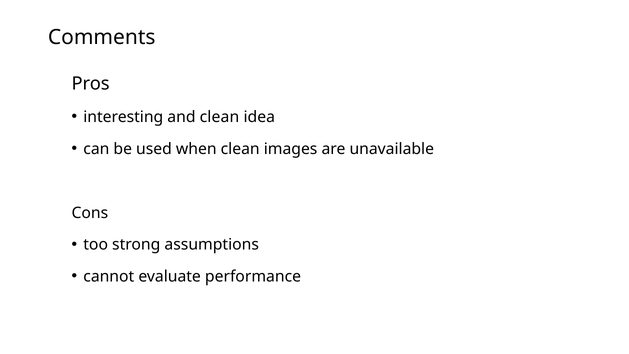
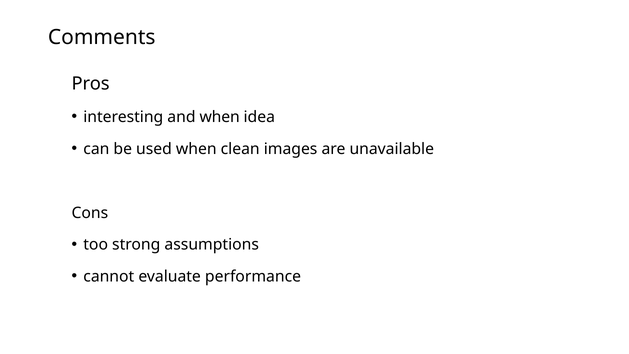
and clean: clean -> when
